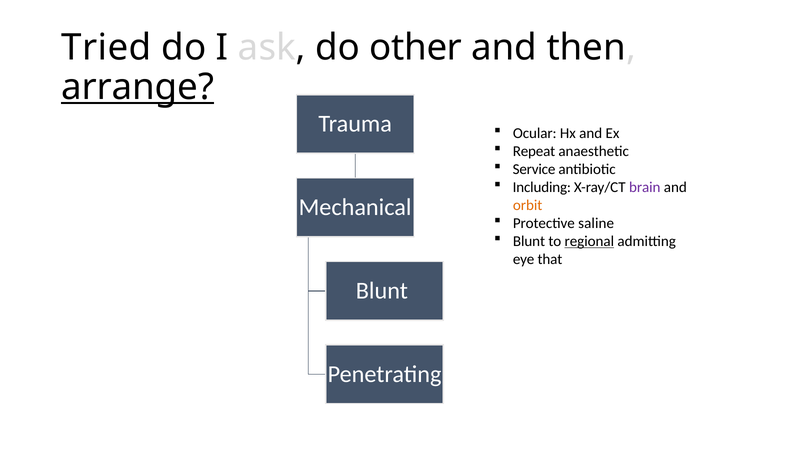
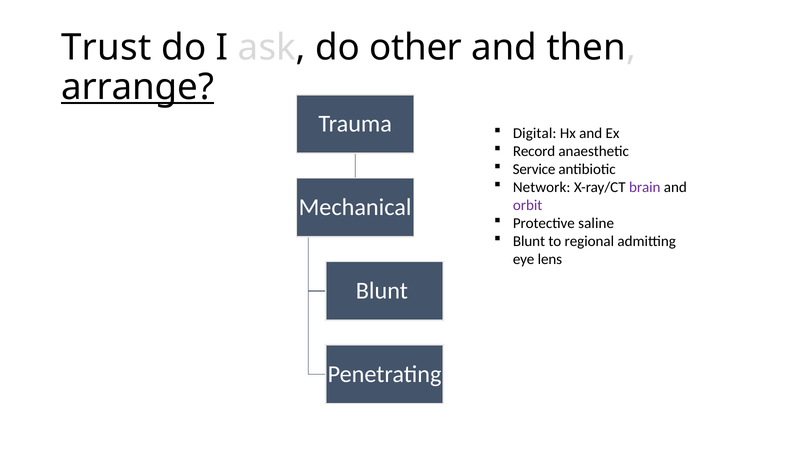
Tried: Tried -> Trust
Ocular: Ocular -> Digital
Repeat: Repeat -> Record
Including: Including -> Network
orbit colour: orange -> purple
regional underline: present -> none
that: that -> lens
